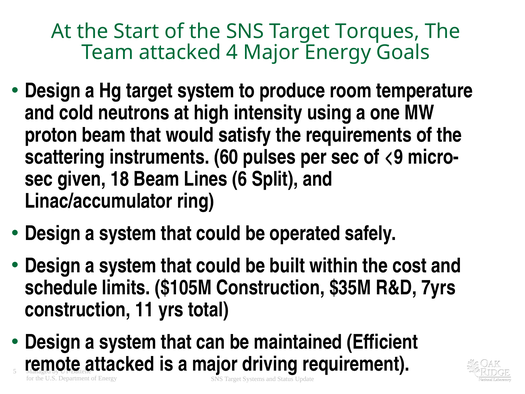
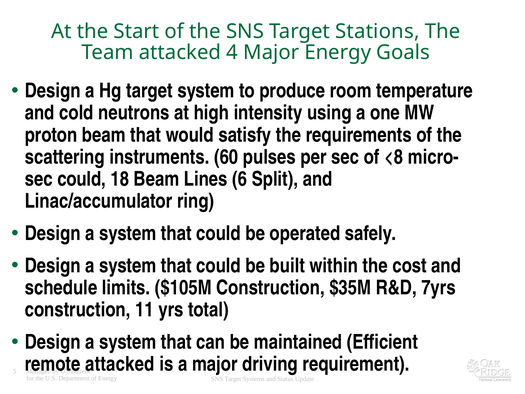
Torques: Torques -> Stations
<9: <9 -> <8
sec given: given -> could
